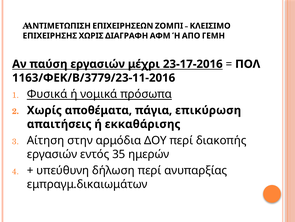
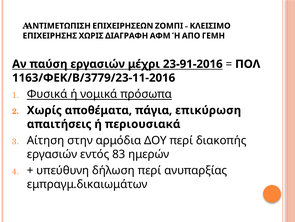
23-17-2016: 23-17-2016 -> 23-91-2016
εκκαθάρισης: εκκαθάρισης -> περιουσιακά
35: 35 -> 83
